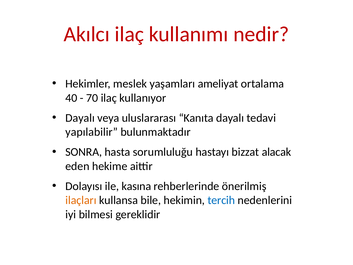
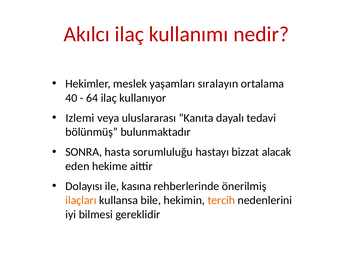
ameliyat: ameliyat -> sıralayın
70: 70 -> 64
Dayalı at (80, 118): Dayalı -> Izlemi
yapılabilir: yapılabilir -> bölünmüş
tercih colour: blue -> orange
